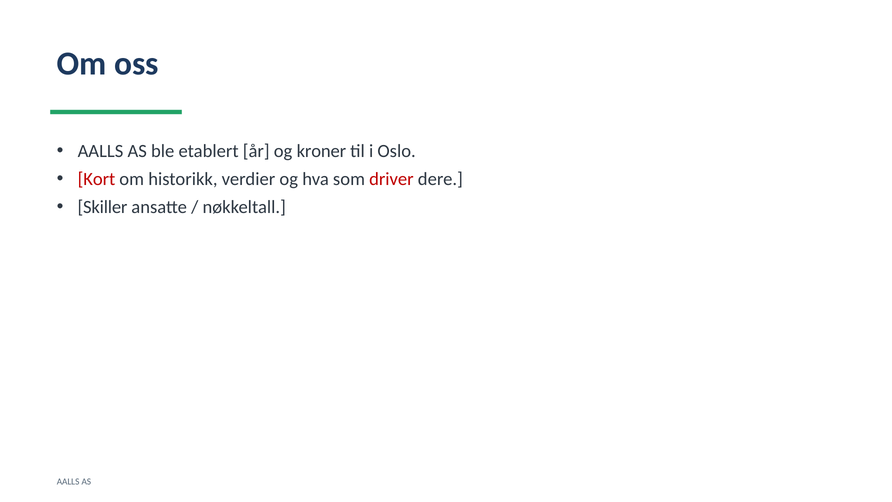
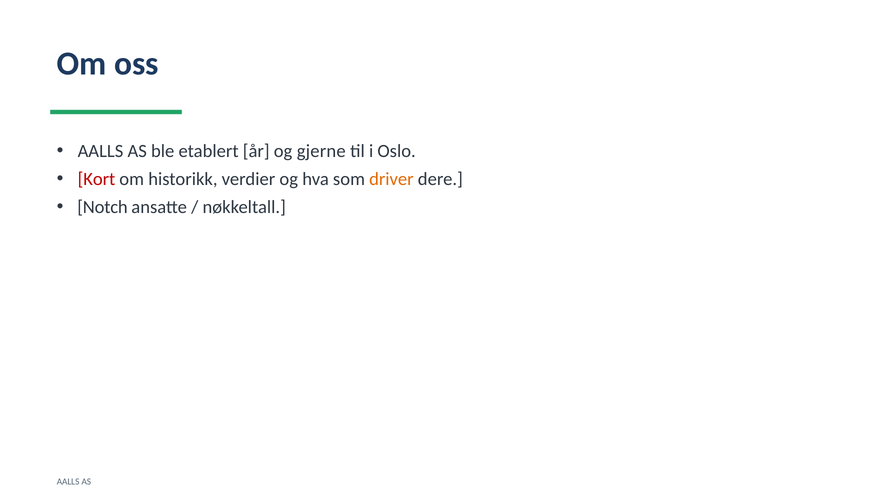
kroner: kroner -> gjerne
driver colour: red -> orange
Skiller: Skiller -> Notch
